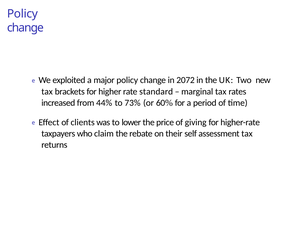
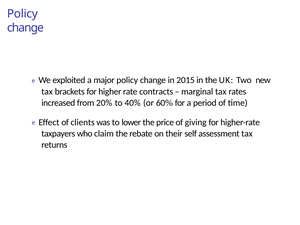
2072: 2072 -> 2015
standard: standard -> contracts
44%: 44% -> 20%
73%: 73% -> 40%
